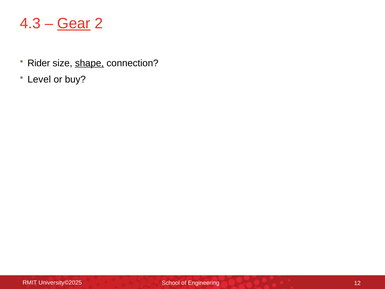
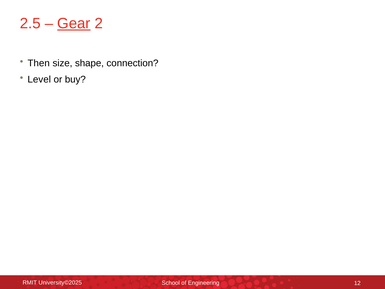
4.3: 4.3 -> 2.5
Rider: Rider -> Then
shape underline: present -> none
